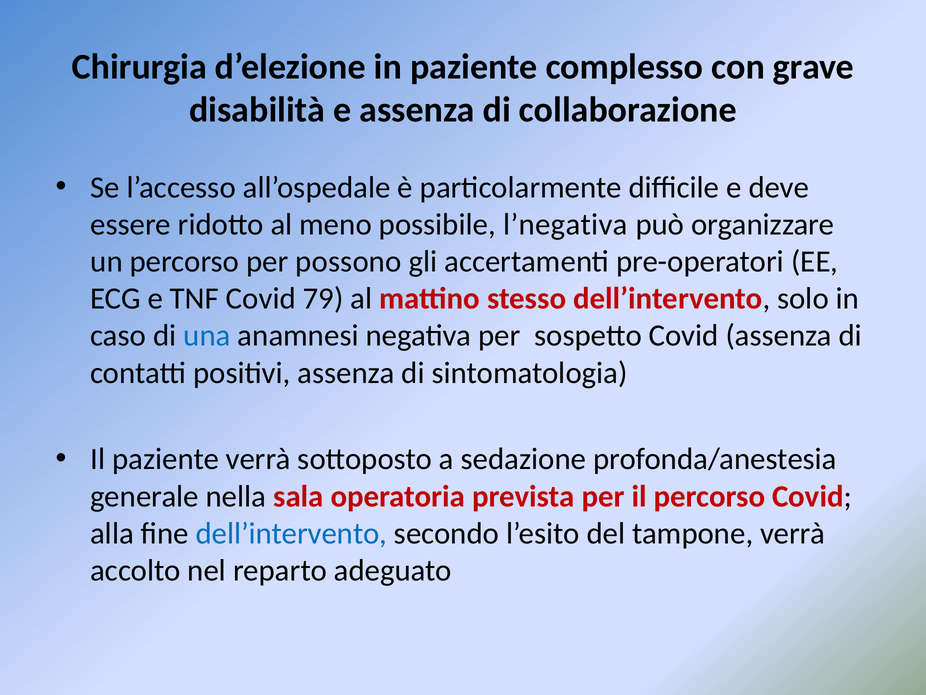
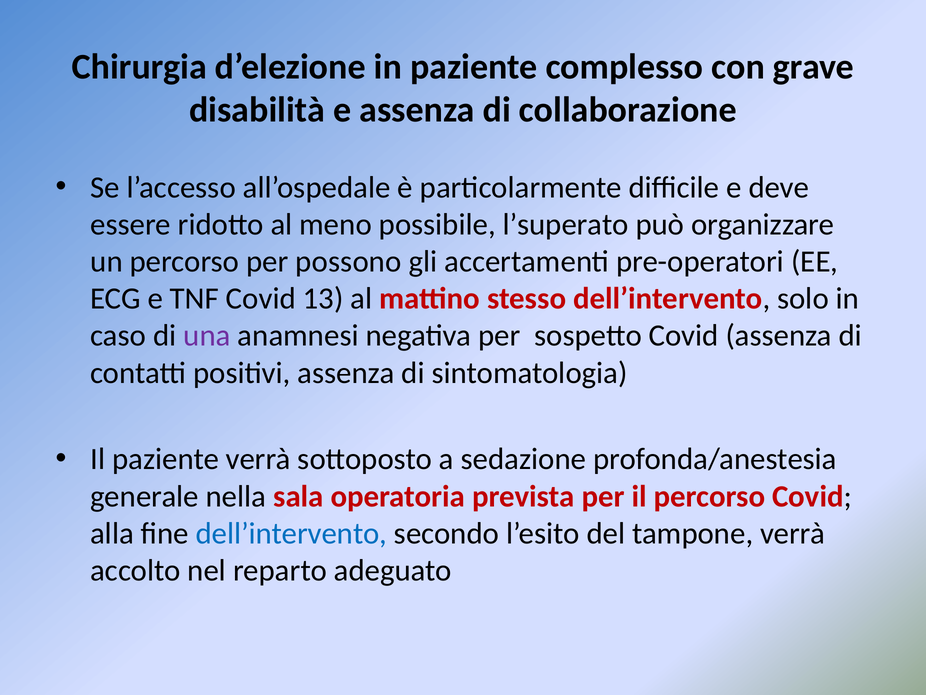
l’negativa: l’negativa -> l’superato
79: 79 -> 13
una colour: blue -> purple
